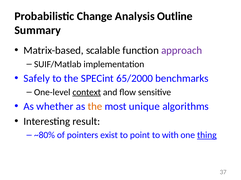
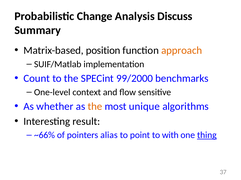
Outline: Outline -> Discuss
scalable: scalable -> position
approach colour: purple -> orange
Safely: Safely -> Count
65/2000: 65/2000 -> 99/2000
context underline: present -> none
~80%: ~80% -> ~66%
exist: exist -> alias
